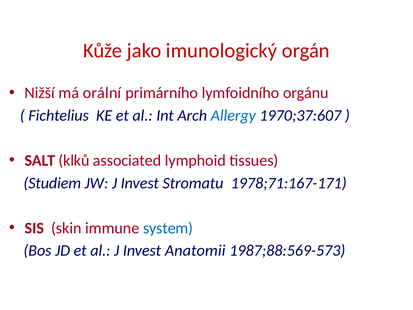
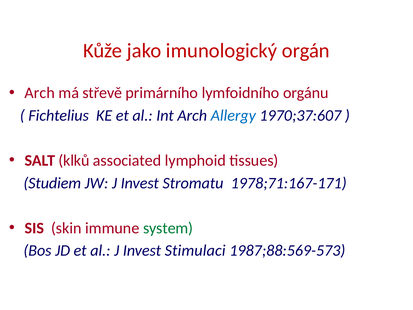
Nižší at (40, 93): Nižší -> Arch
orální: orální -> střevě
system colour: blue -> green
Anatomii: Anatomii -> Stimulaci
